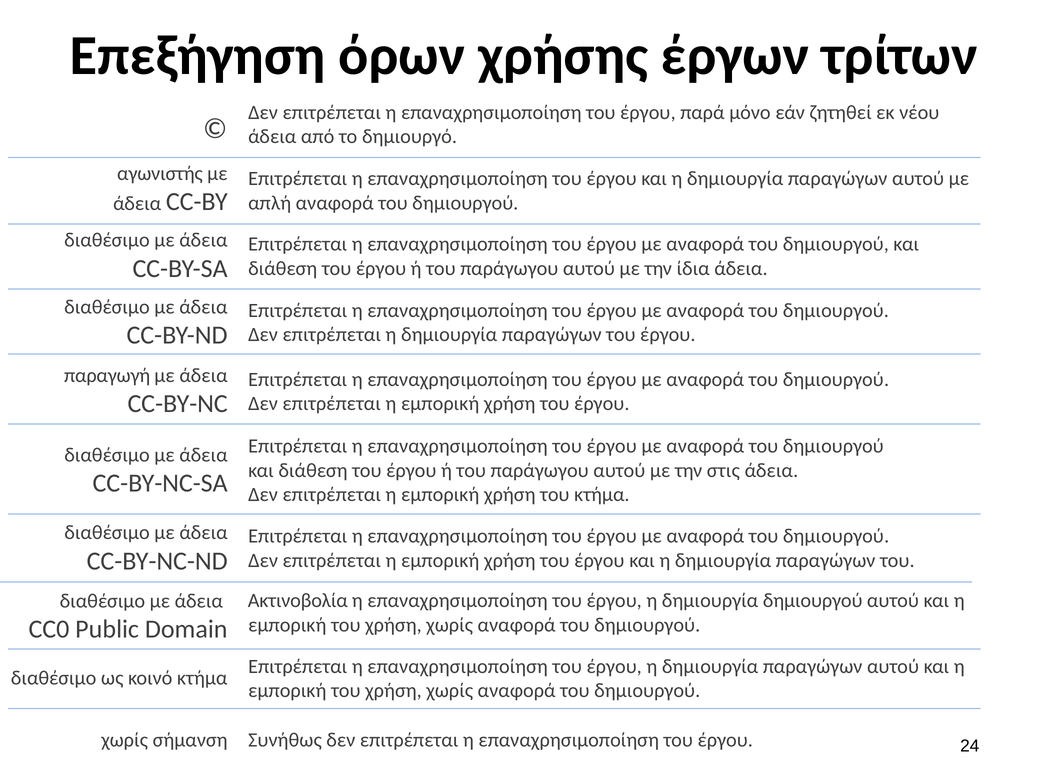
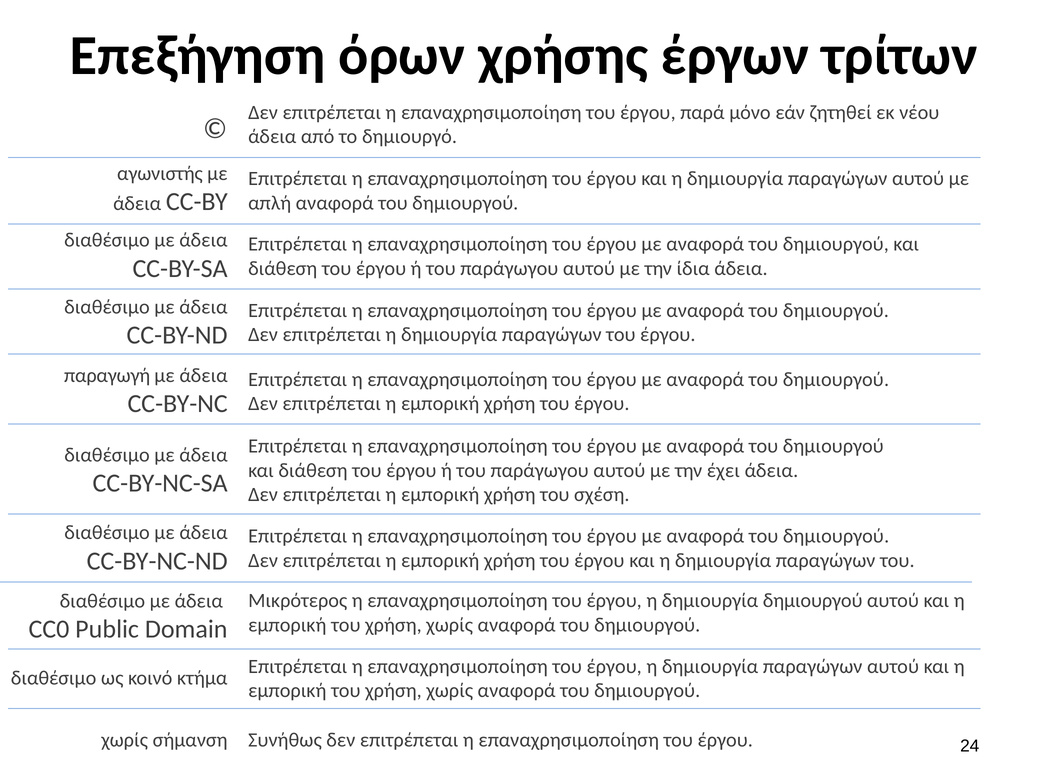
στις: στις -> έχει
του κτήμα: κτήμα -> σχέση
Ακτινοβολία: Ακτινοβολία -> Μικρότερος
